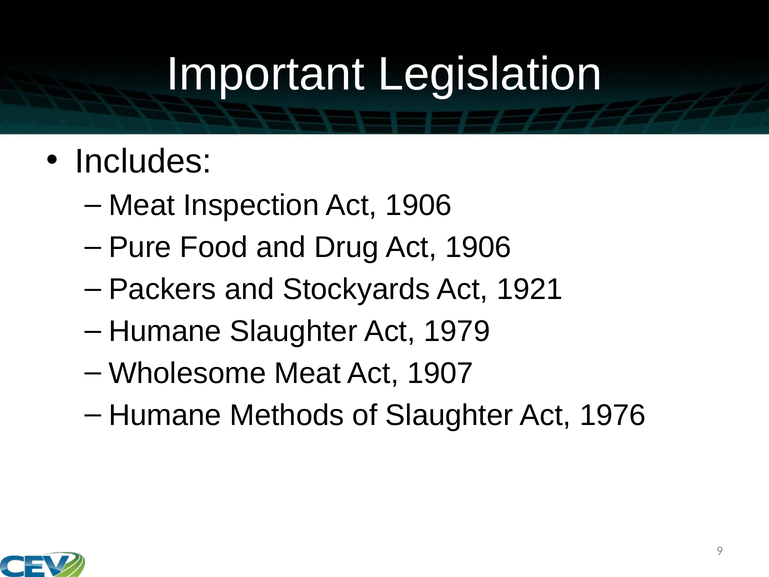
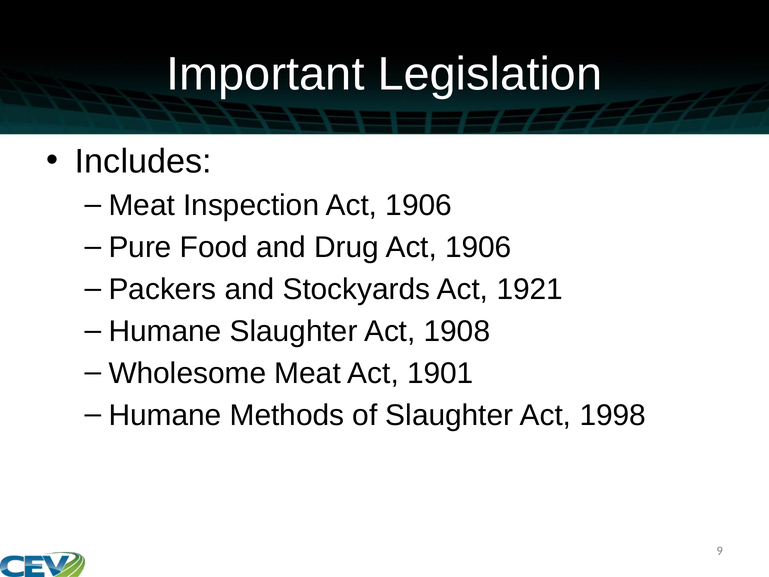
1979: 1979 -> 1908
1907: 1907 -> 1901
1976: 1976 -> 1998
